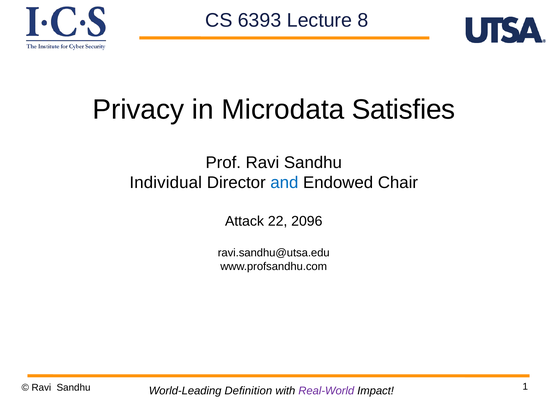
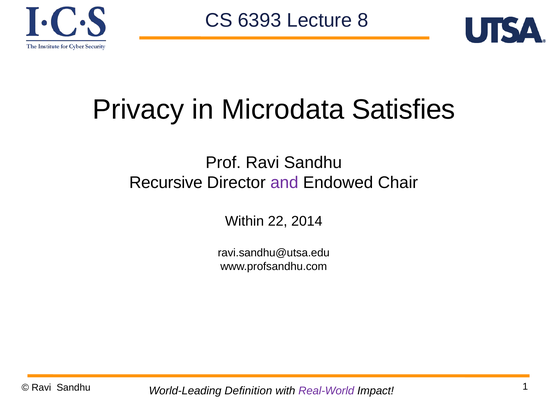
Individual: Individual -> Recursive
and colour: blue -> purple
Attack: Attack -> Within
2096: 2096 -> 2014
